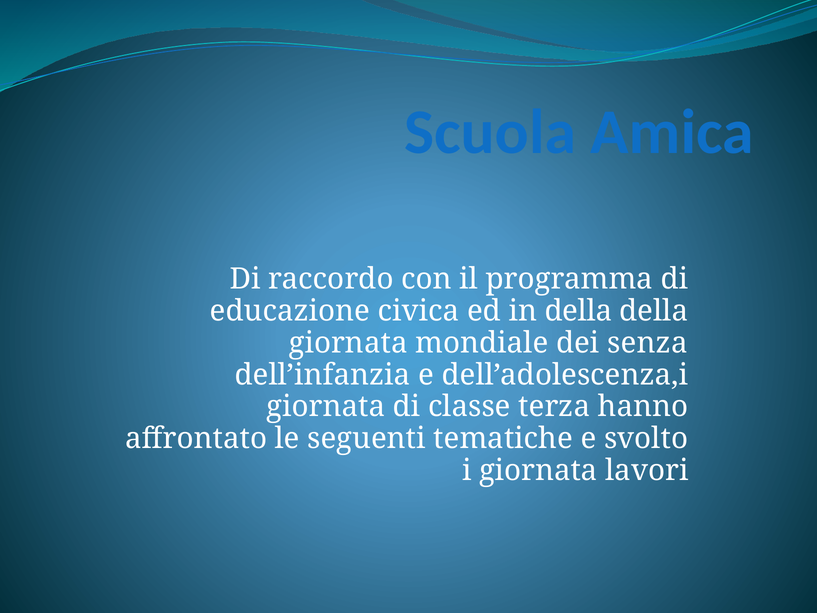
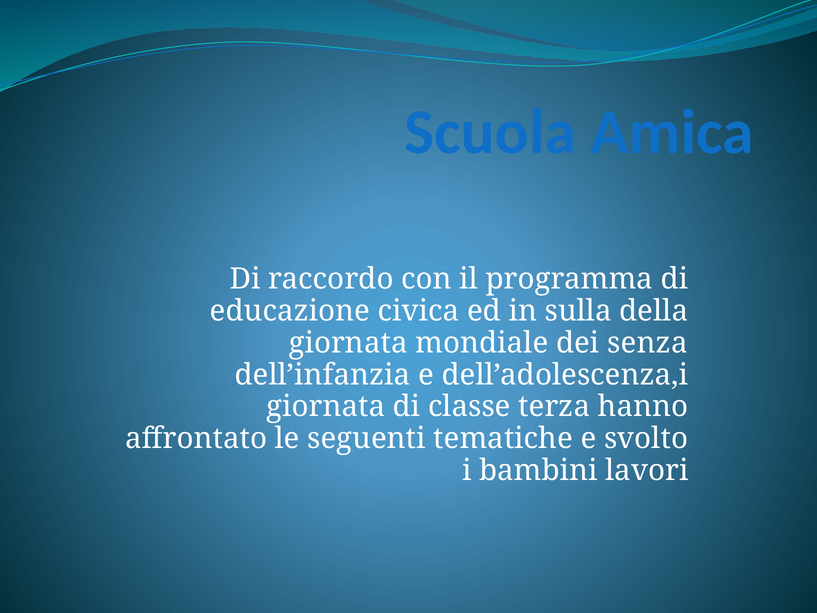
in della: della -> sulla
i giornata: giornata -> bambini
